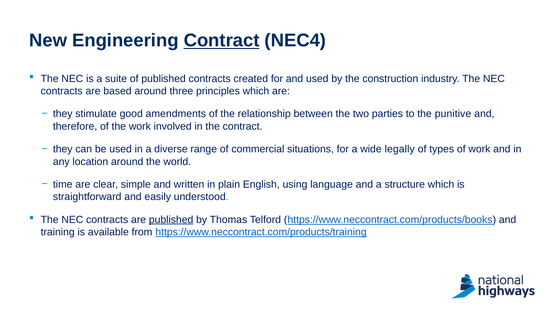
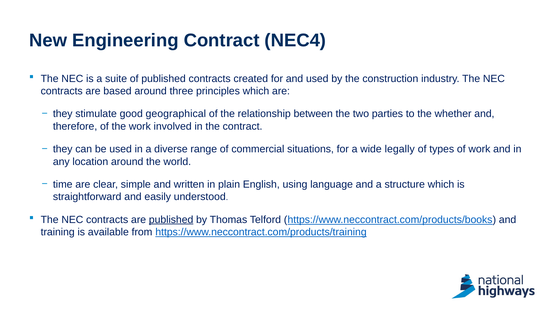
Contract at (222, 41) underline: present -> none
amendments: amendments -> geographical
punitive: punitive -> whether
